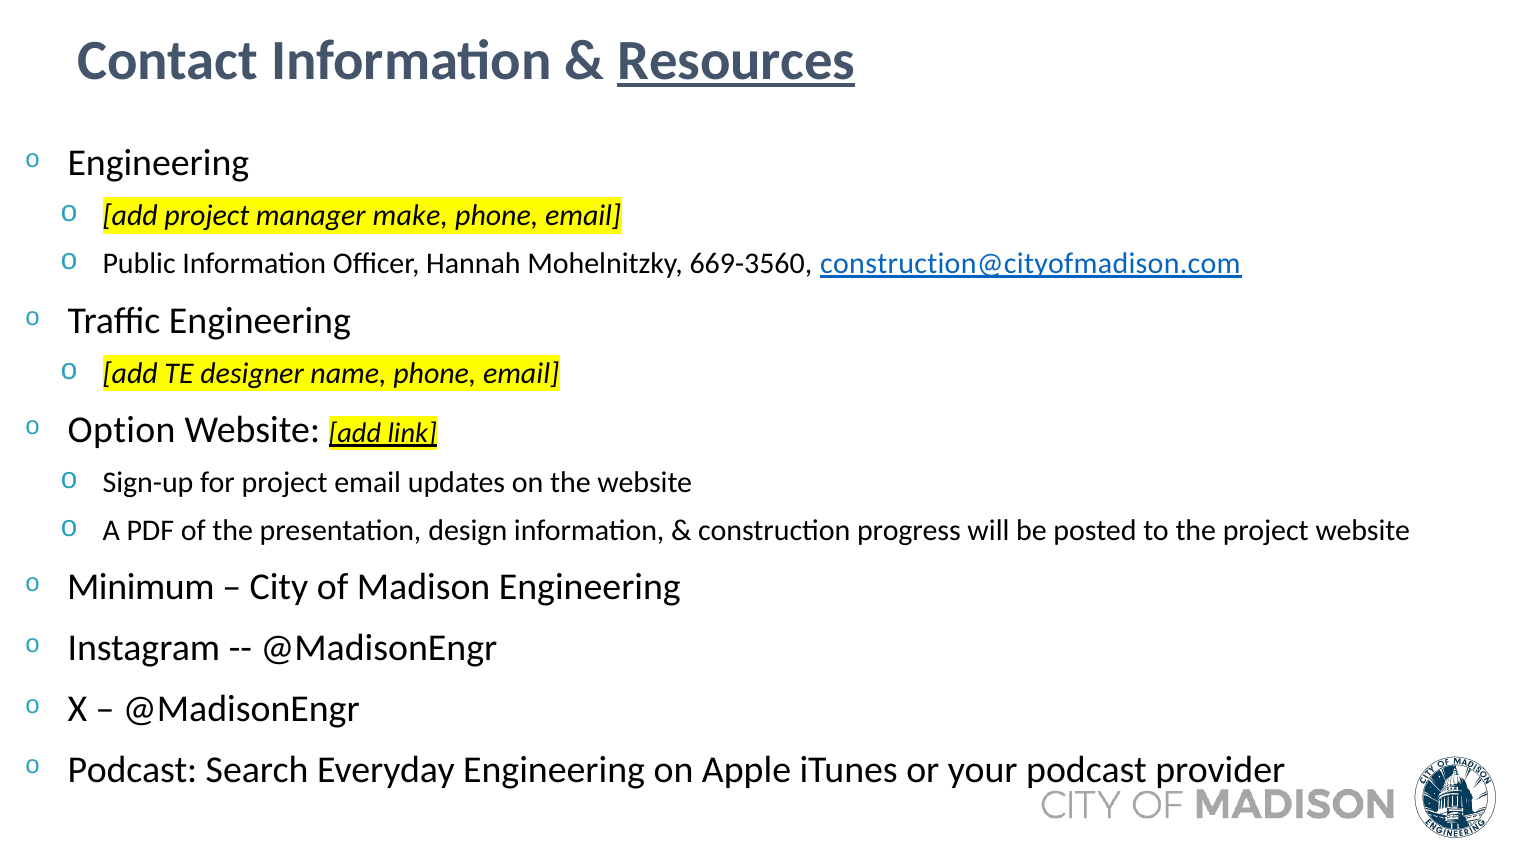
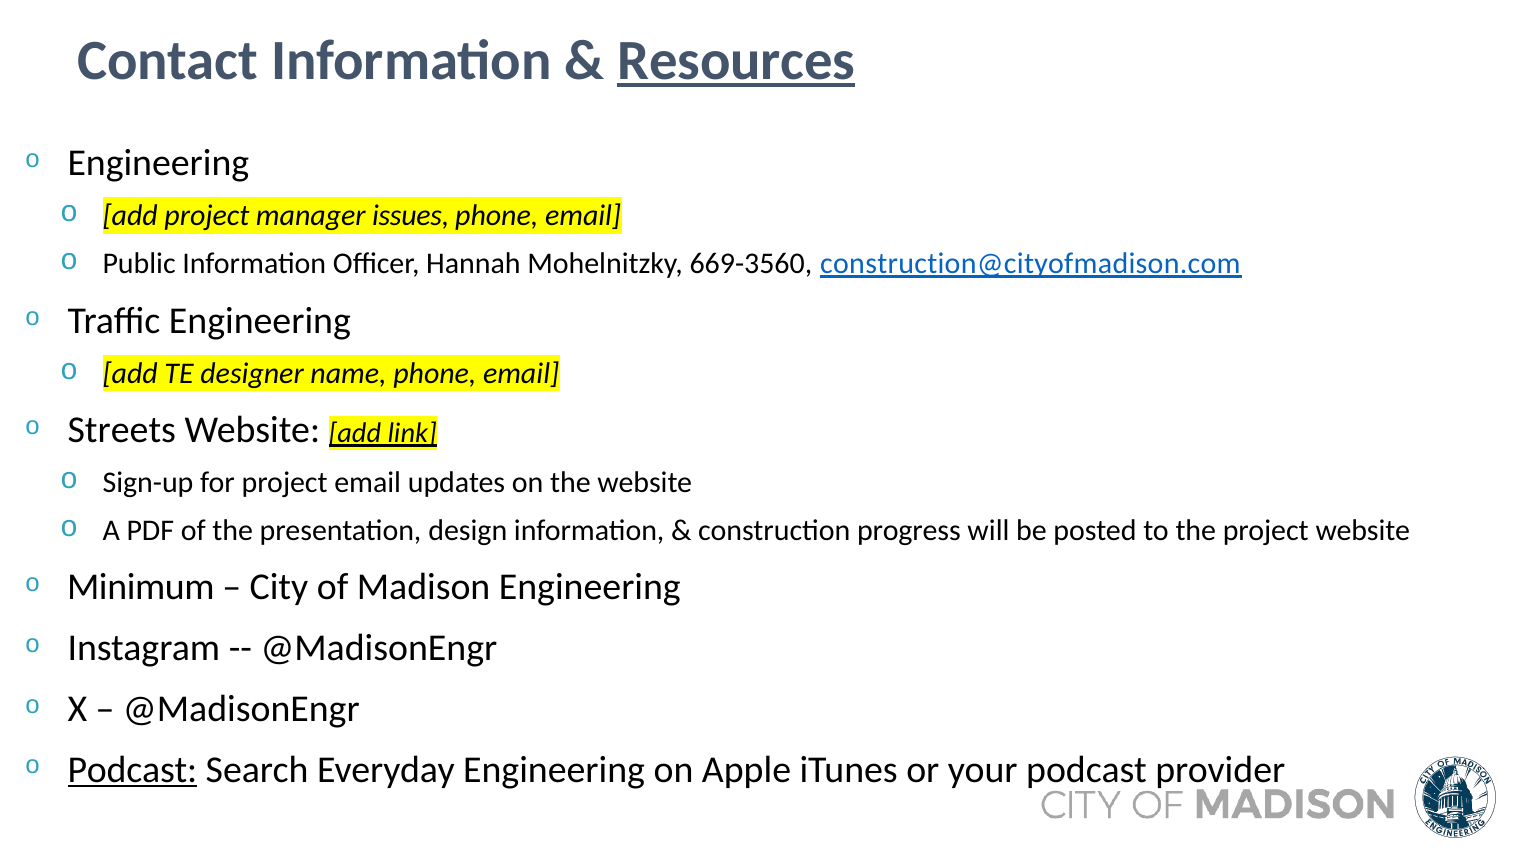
make: make -> issues
Option: Option -> Streets
Podcast at (132, 769) underline: none -> present
